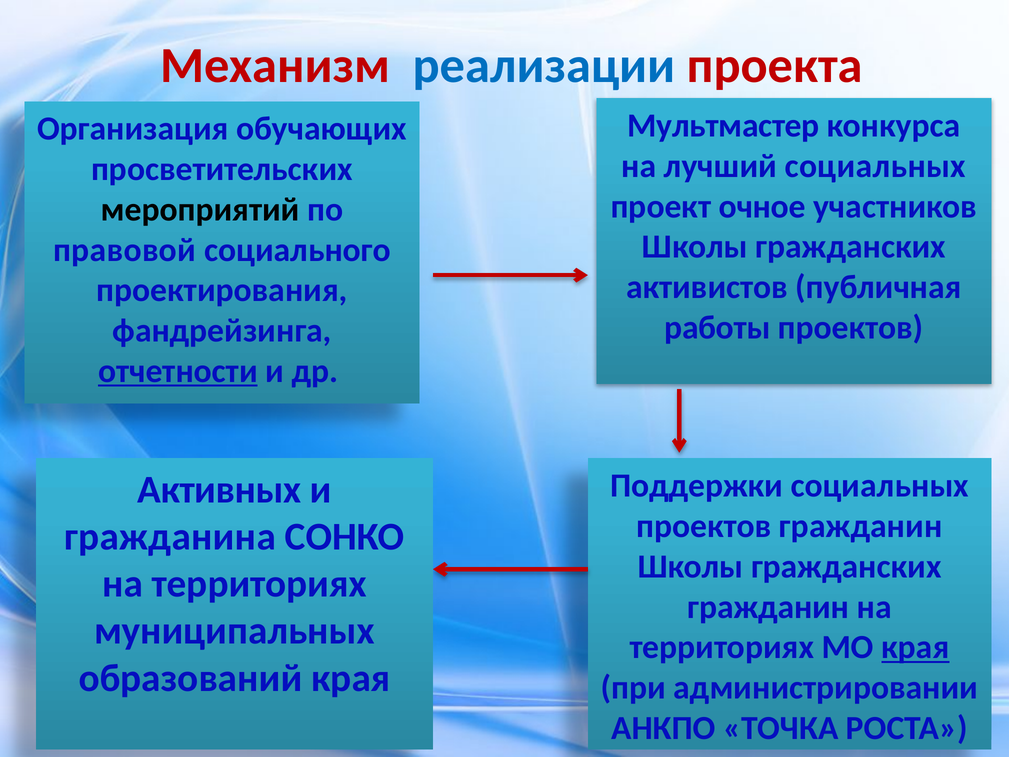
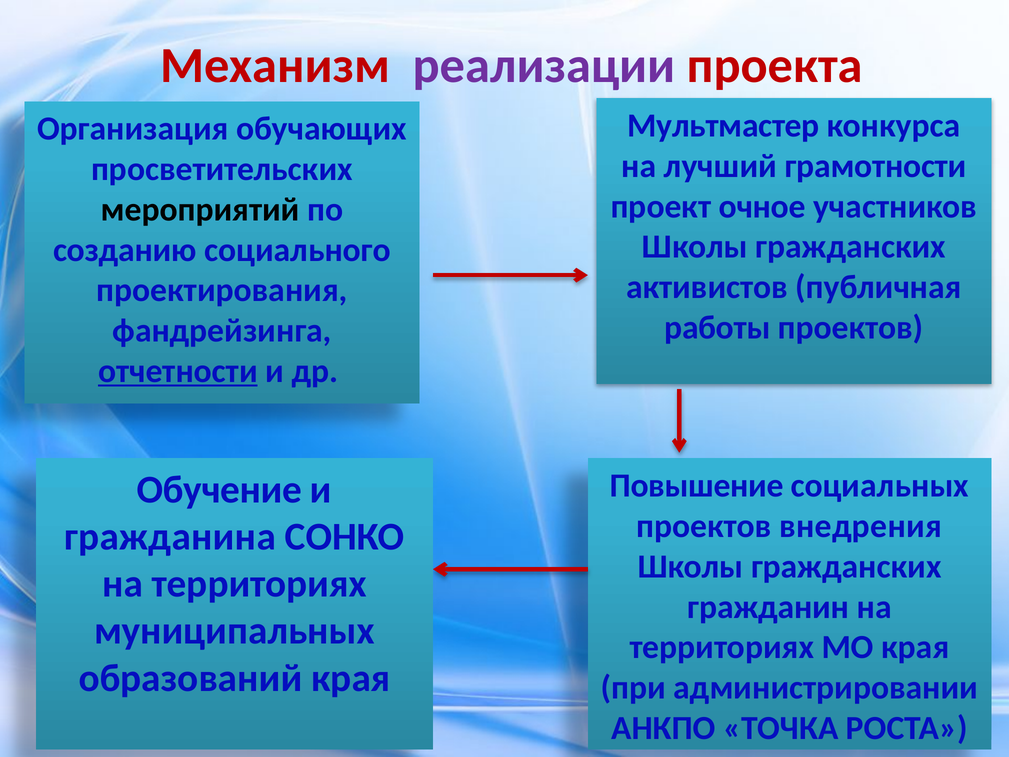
реализации colour: blue -> purple
лучший социальных: социальных -> грамотности
правовой: правовой -> созданию
Поддержки: Поддержки -> Повышение
Активных: Активных -> Обучение
проектов гражданин: гражданин -> внедрения
края at (915, 647) underline: present -> none
